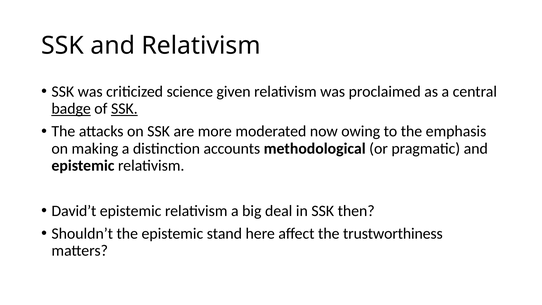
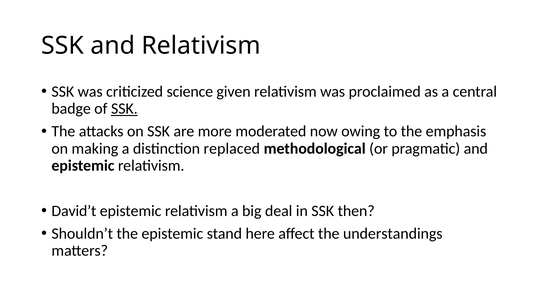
badge underline: present -> none
accounts: accounts -> replaced
trustworthiness: trustworthiness -> understandings
